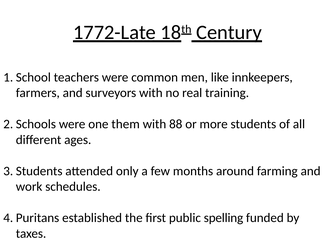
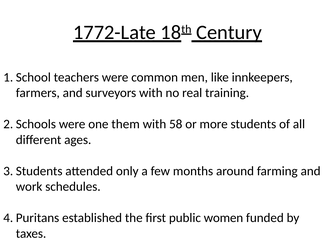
88: 88 -> 58
spelling: spelling -> women
